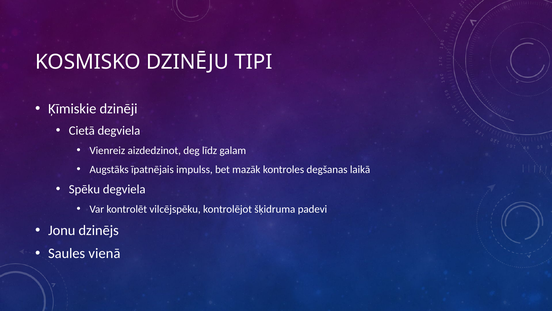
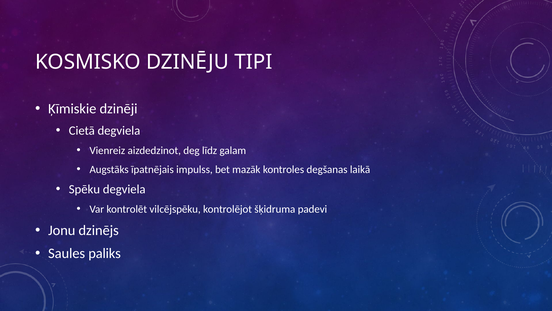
vienā: vienā -> paliks
